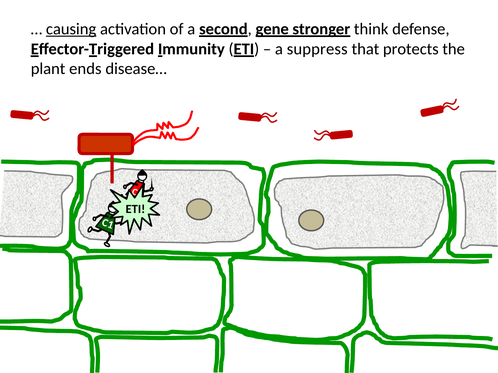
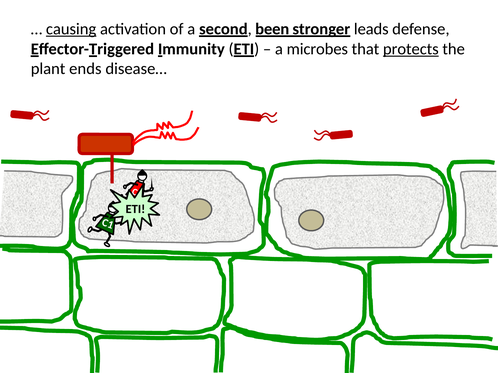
gene: gene -> been
think: think -> leads
suppress: suppress -> microbes
protects underline: none -> present
